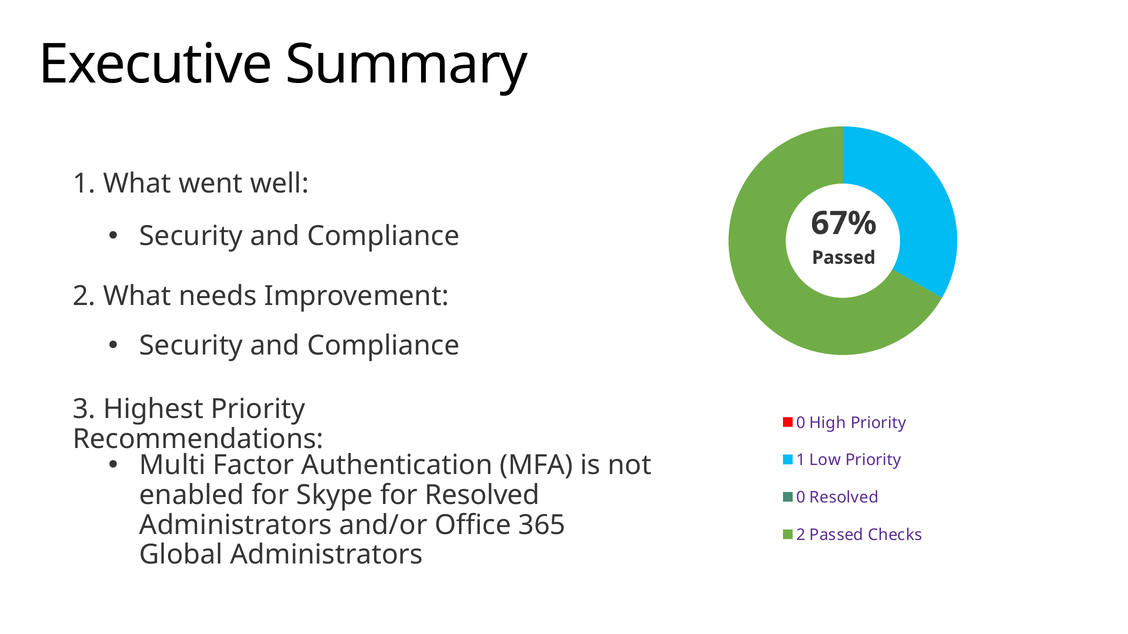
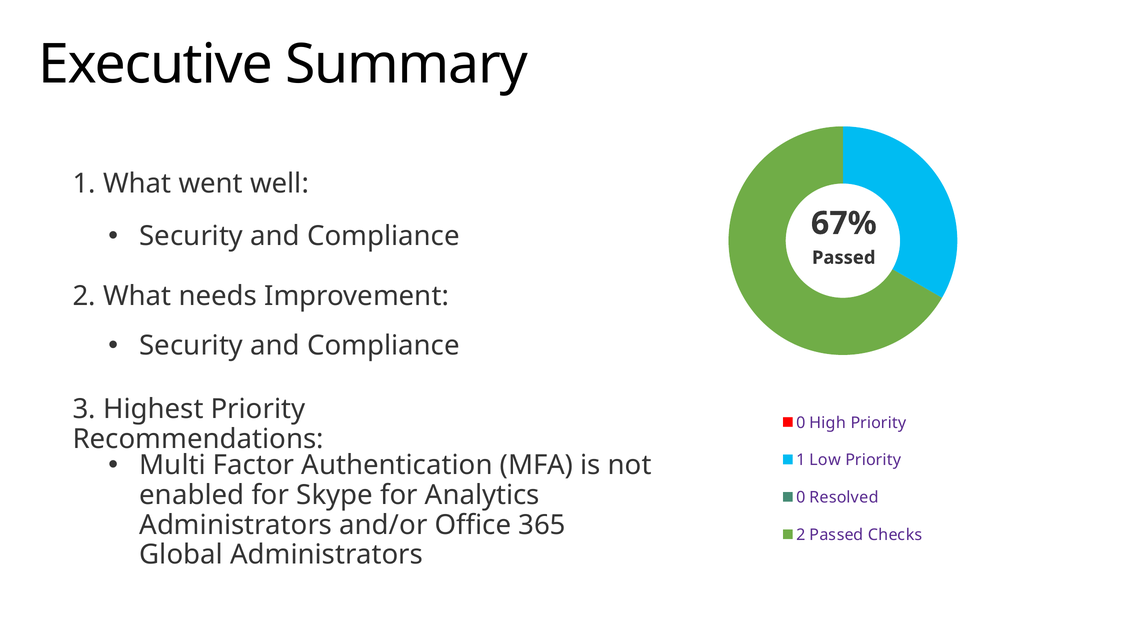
for Resolved: Resolved -> Analytics
